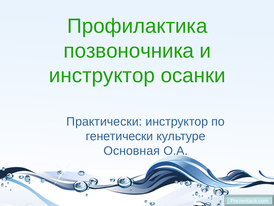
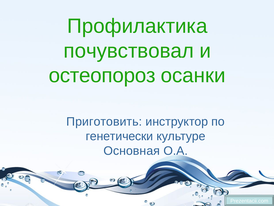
позвоночника: позвоночника -> почувствовал
инструктор at (102, 75): инструктор -> остеопороз
Практически: Практически -> Приготовить
